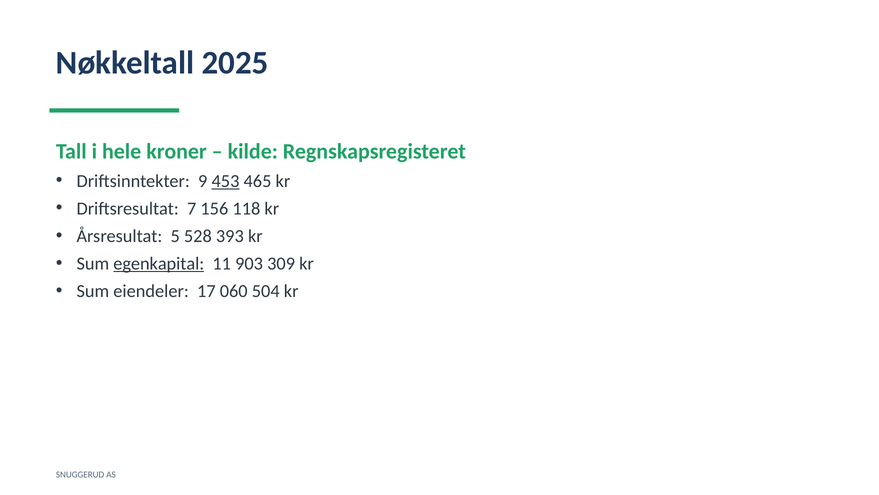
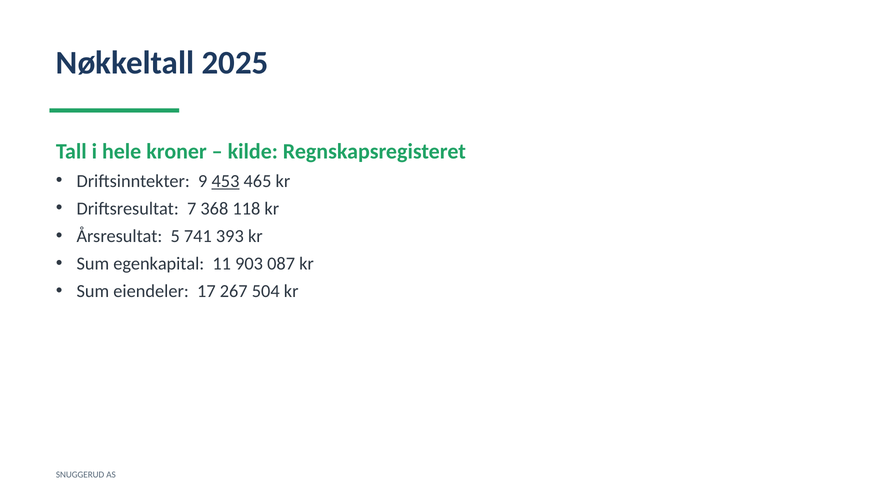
156: 156 -> 368
528: 528 -> 741
egenkapital underline: present -> none
309: 309 -> 087
060: 060 -> 267
